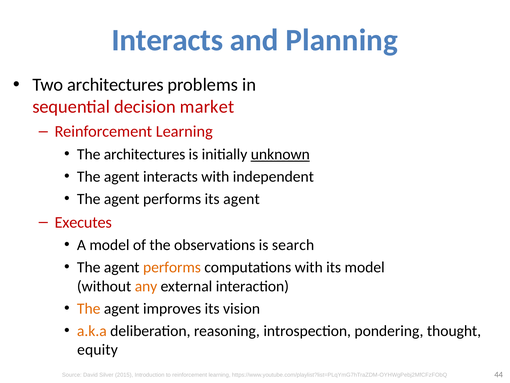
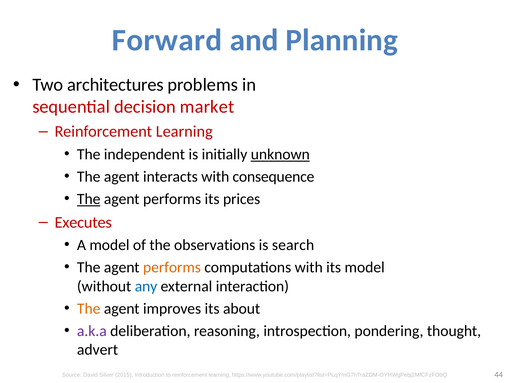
Interacts at (167, 40): Interacts -> Forward
The architectures: architectures -> independent
independent: independent -> consequence
The at (89, 199) underline: none -> present
its agent: agent -> prices
any colour: orange -> blue
vision: vision -> about
a.k.a colour: orange -> purple
equity: equity -> advert
